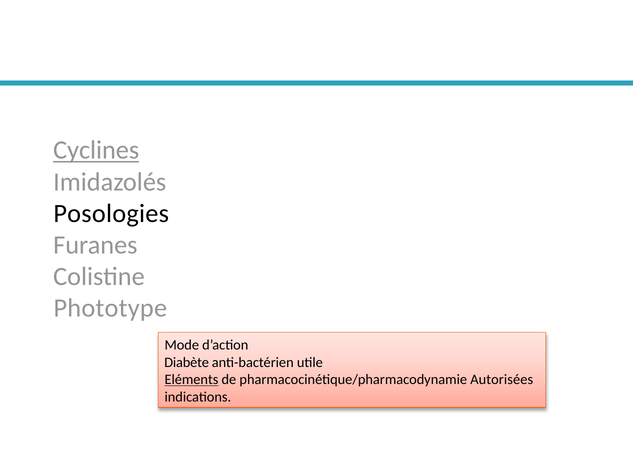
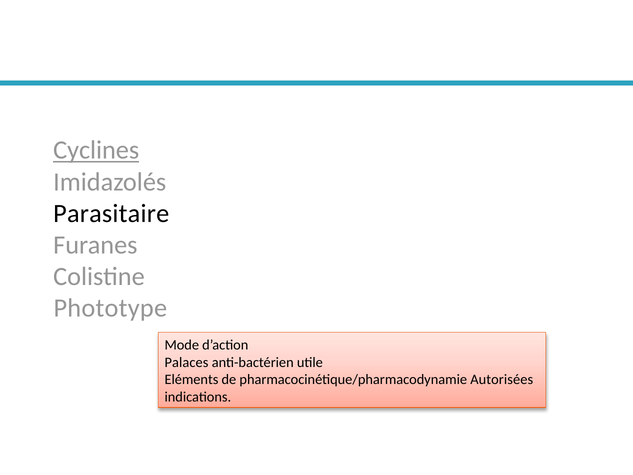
Posologies: Posologies -> Parasitaire
Diabète: Diabète -> Palaces
Eléments underline: present -> none
